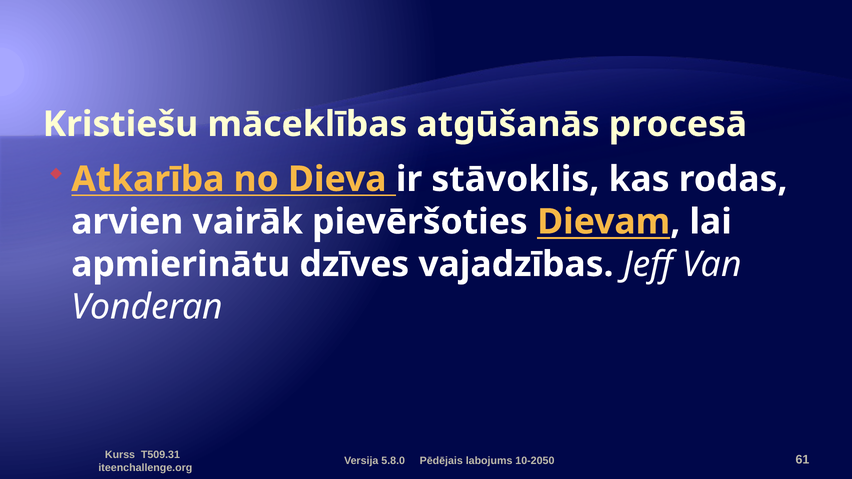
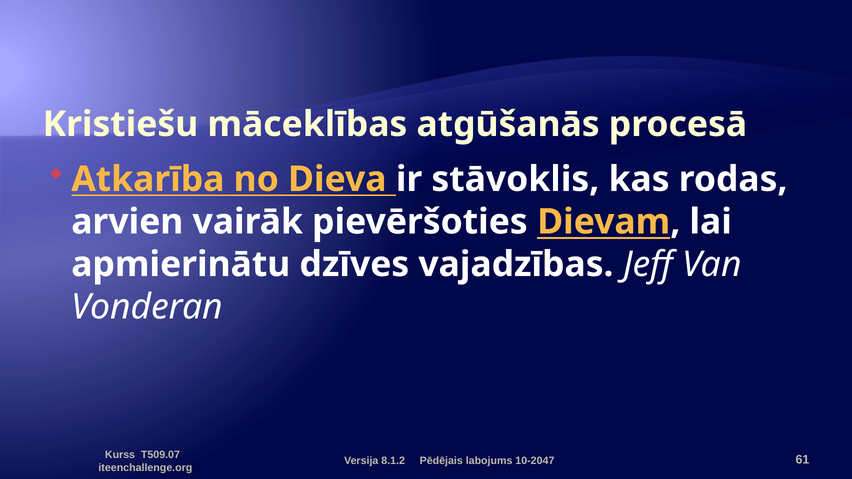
T509.31: T509.31 -> T509.07
5.8.0: 5.8.0 -> 8.1.2
10-2050: 10-2050 -> 10-2047
